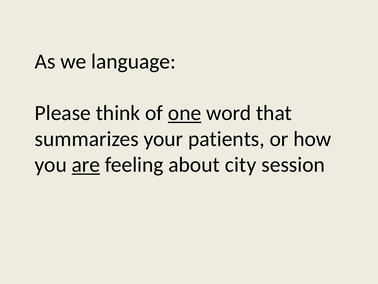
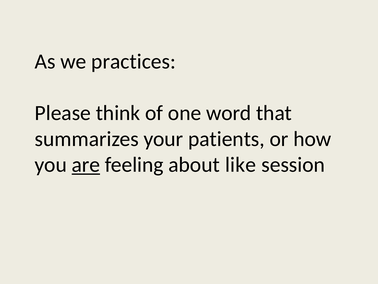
language: language -> practices
one underline: present -> none
city: city -> like
